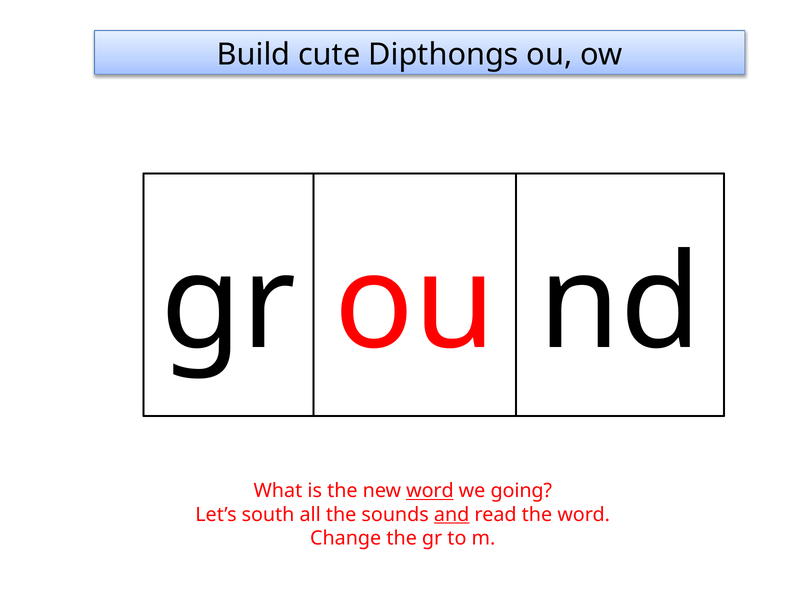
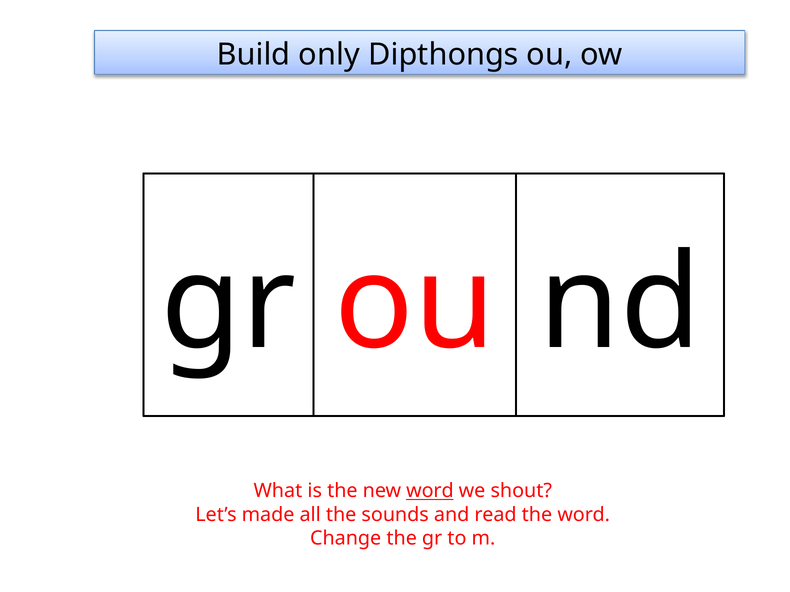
cute: cute -> only
going: going -> shout
south: south -> made
and underline: present -> none
